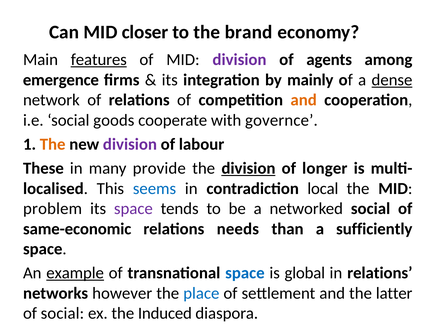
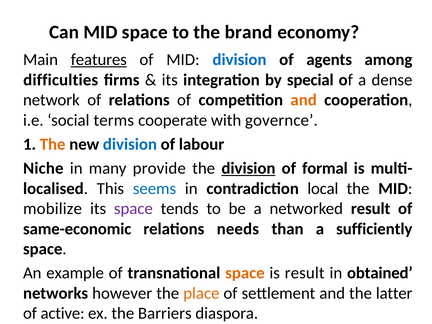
MID closer: closer -> space
division at (240, 60) colour: purple -> blue
emergence: emergence -> difficulties
mainly: mainly -> special
dense underline: present -> none
goods: goods -> terms
division at (130, 144) colour: purple -> blue
These: These -> Niche
longer: longer -> formal
problem: problem -> mobilize
networked social: social -> result
example underline: present -> none
space at (245, 273) colour: blue -> orange
is global: global -> result
in relations: relations -> obtained
place colour: blue -> orange
of social: social -> active
Induced: Induced -> Barriers
